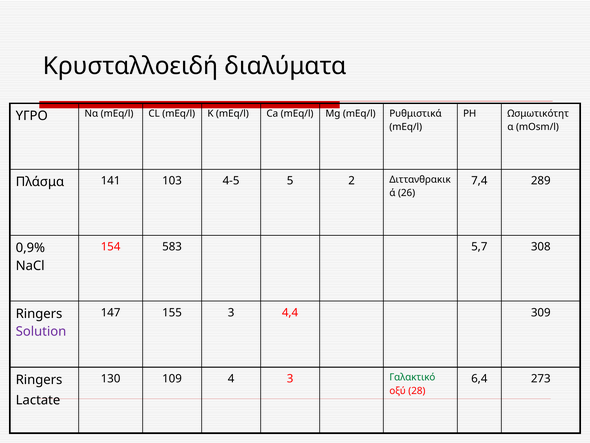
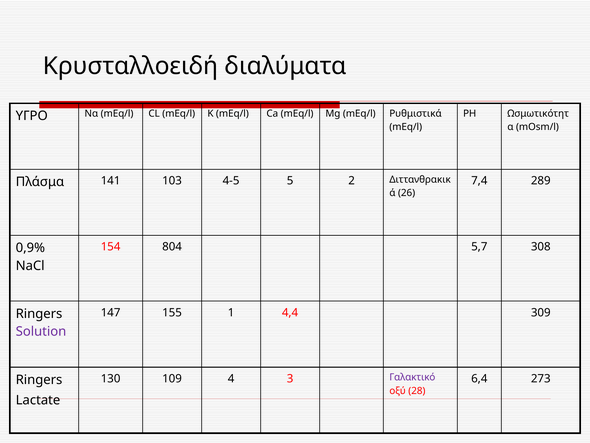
583: 583 -> 804
155 3: 3 -> 1
Γαλακτικό colour: green -> purple
